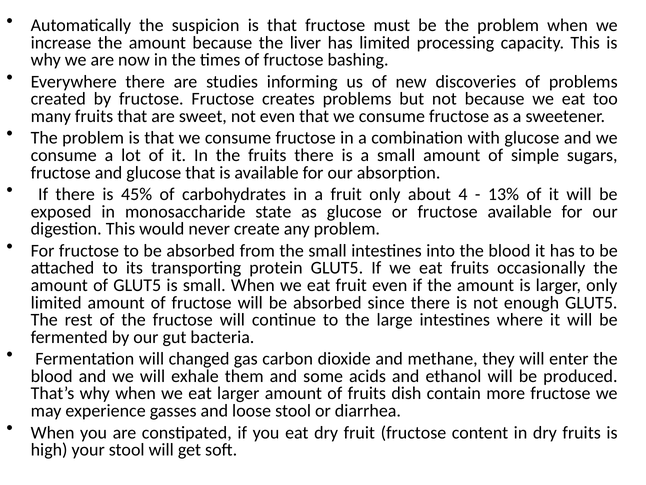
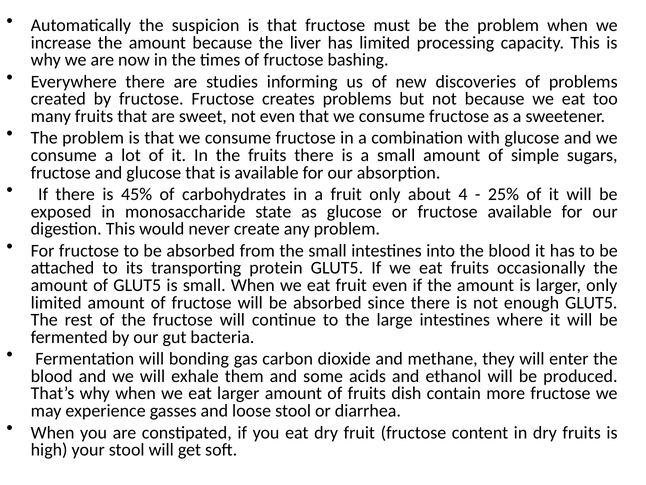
13%: 13% -> 25%
changed: changed -> bonding
